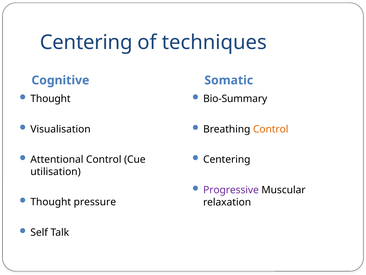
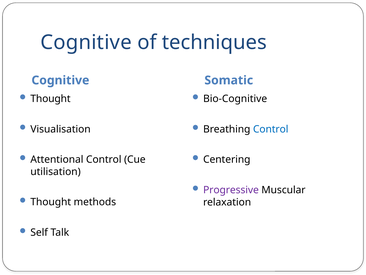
Centering at (86, 42): Centering -> Cognitive
Bio-Summary: Bio-Summary -> Bio-Cognitive
Control at (271, 129) colour: orange -> blue
pressure: pressure -> methods
